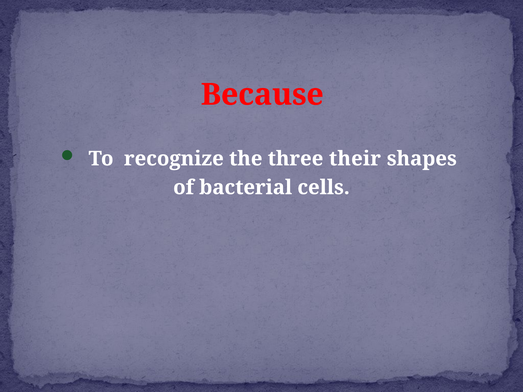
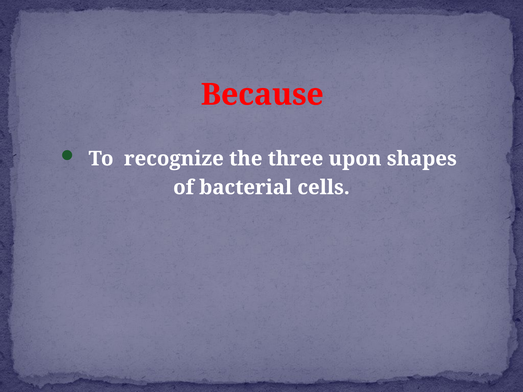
their: their -> upon
